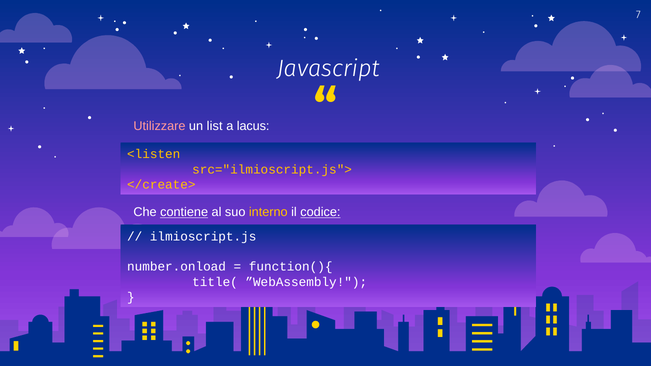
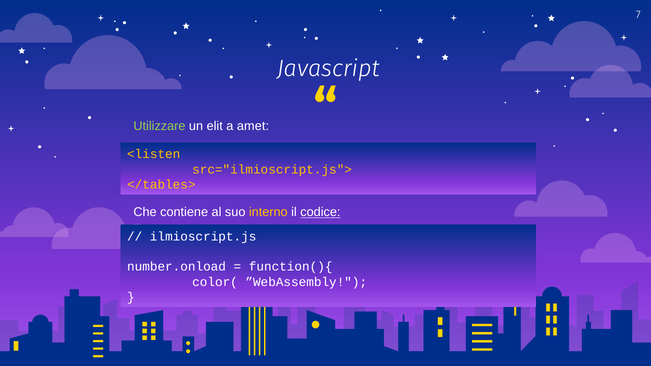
Utilizzare colour: pink -> light green
list: list -> elit
lacus: lacus -> amet
</create>: </create> -> </tables>
contiene underline: present -> none
title(: title( -> color(
